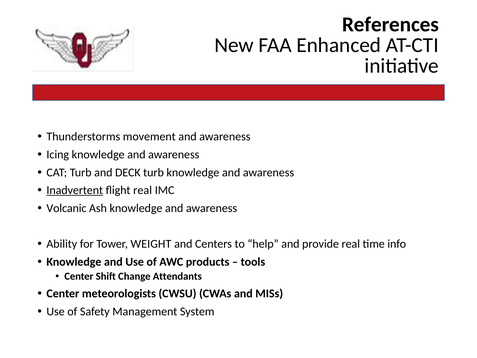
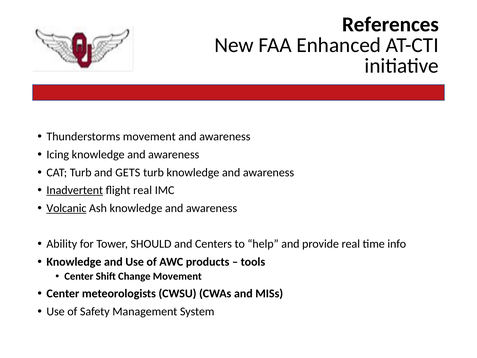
DECK: DECK -> GETS
Volcanic underline: none -> present
WEIGHT: WEIGHT -> SHOULD
Change Attendants: Attendants -> Movement
